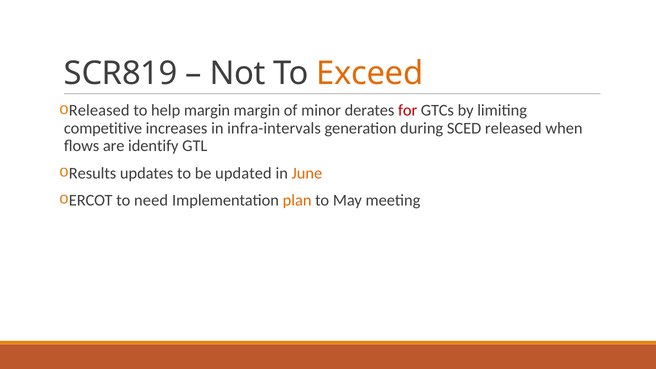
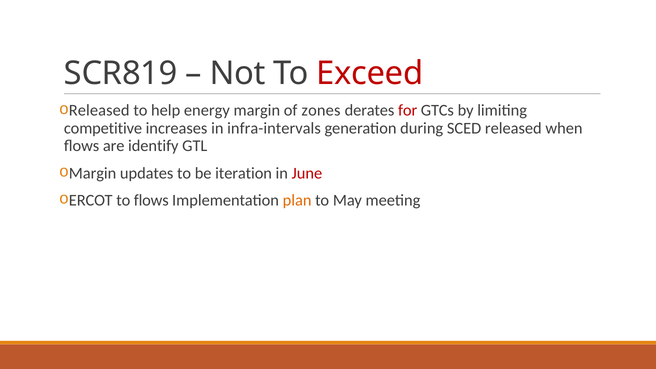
Exceed colour: orange -> red
help margin: margin -> energy
minor: minor -> zones
Results at (93, 173): Results -> Margin
updated: updated -> iteration
June colour: orange -> red
to need: need -> flows
